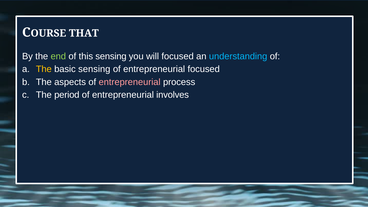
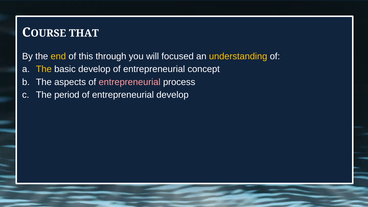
end colour: light green -> yellow
this sensing: sensing -> through
understanding colour: light blue -> yellow
basic sensing: sensing -> develop
entrepreneurial focused: focused -> concept
entrepreneurial involves: involves -> develop
